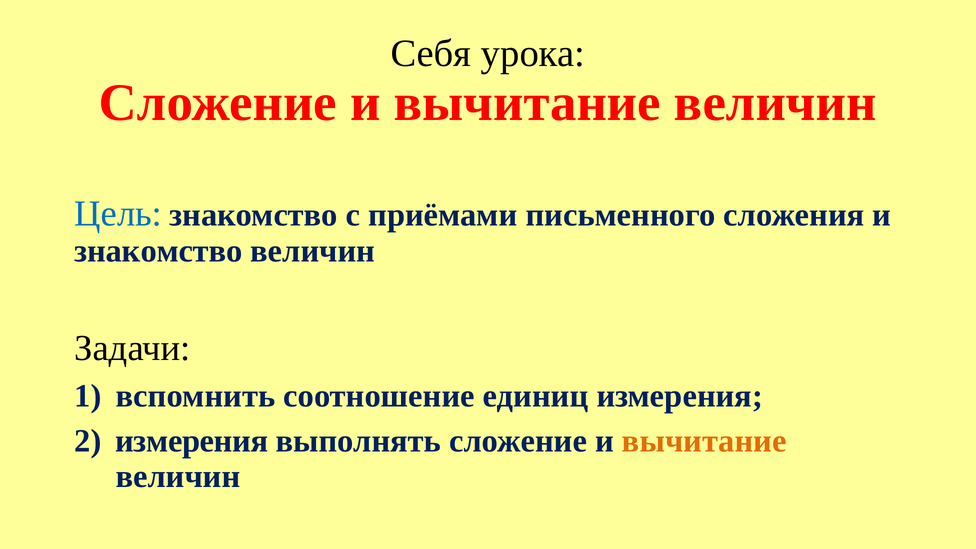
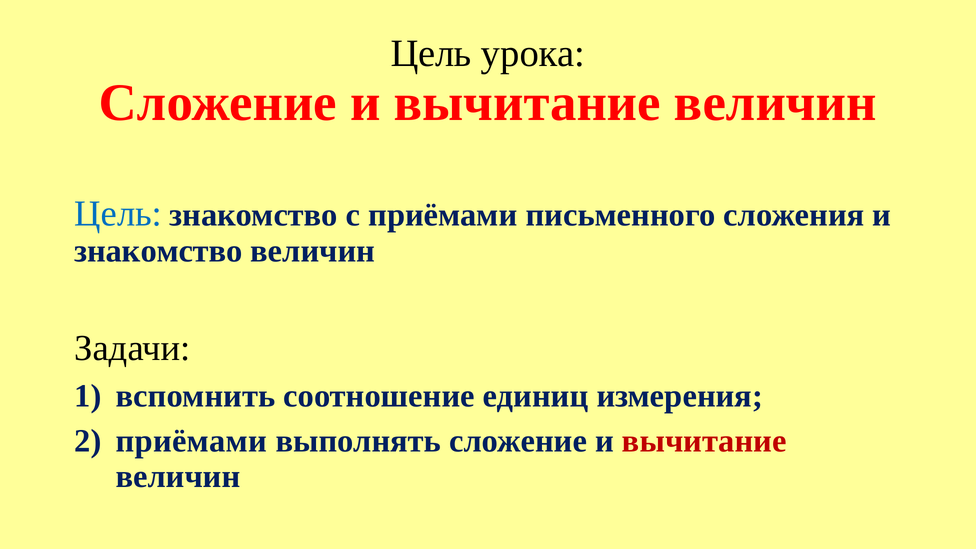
Себя at (431, 53): Себя -> Цель
измерения at (192, 441): измерения -> приёмами
вычитание at (704, 441) colour: orange -> red
